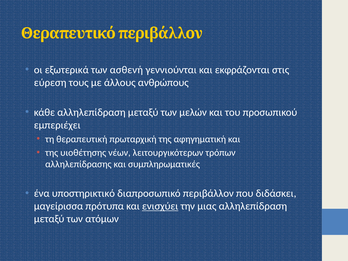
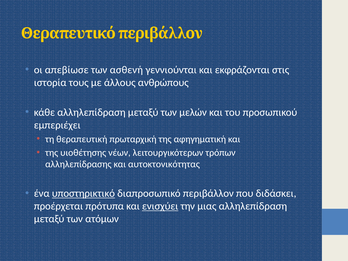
εξωτερικά: εξωτερικά -> απεβίωσε
εύρεση: εύρεση -> ιστορία
συμπληρωματικές: συμπληρωματικές -> αυτοκτονικότητας
υποστηρικτικό underline: none -> present
μαγείρισσα: μαγείρισσα -> προέρχεται
